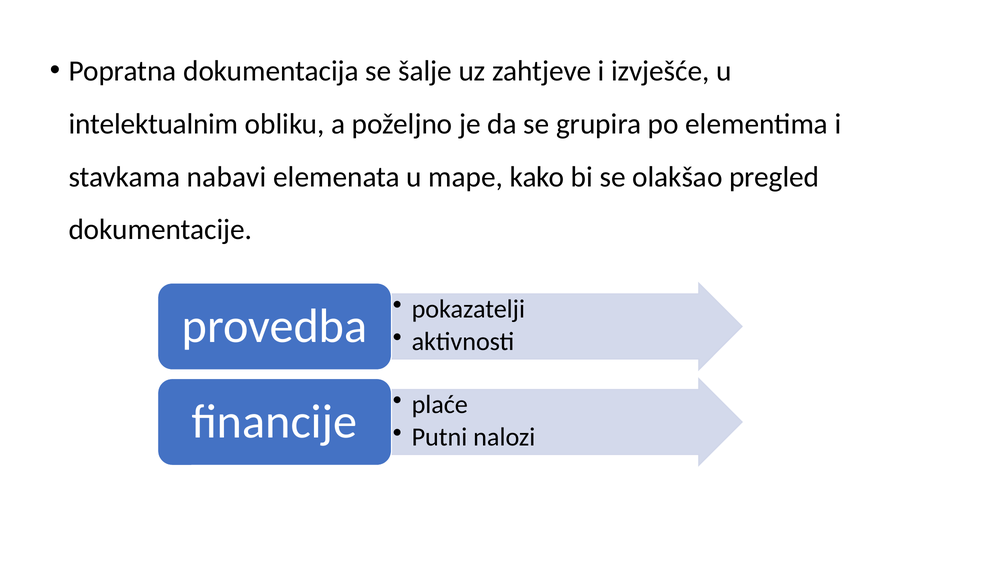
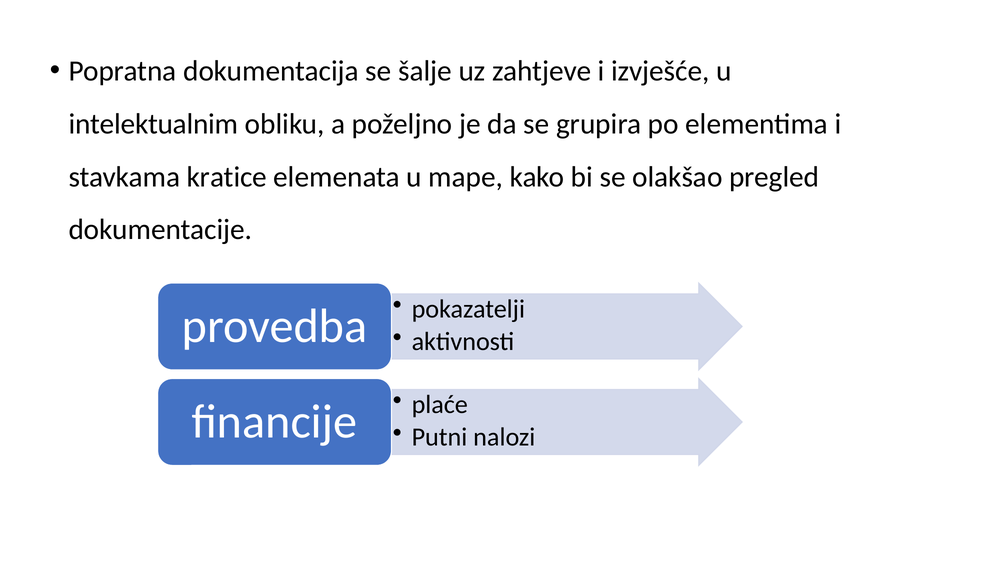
nabavi: nabavi -> kratice
